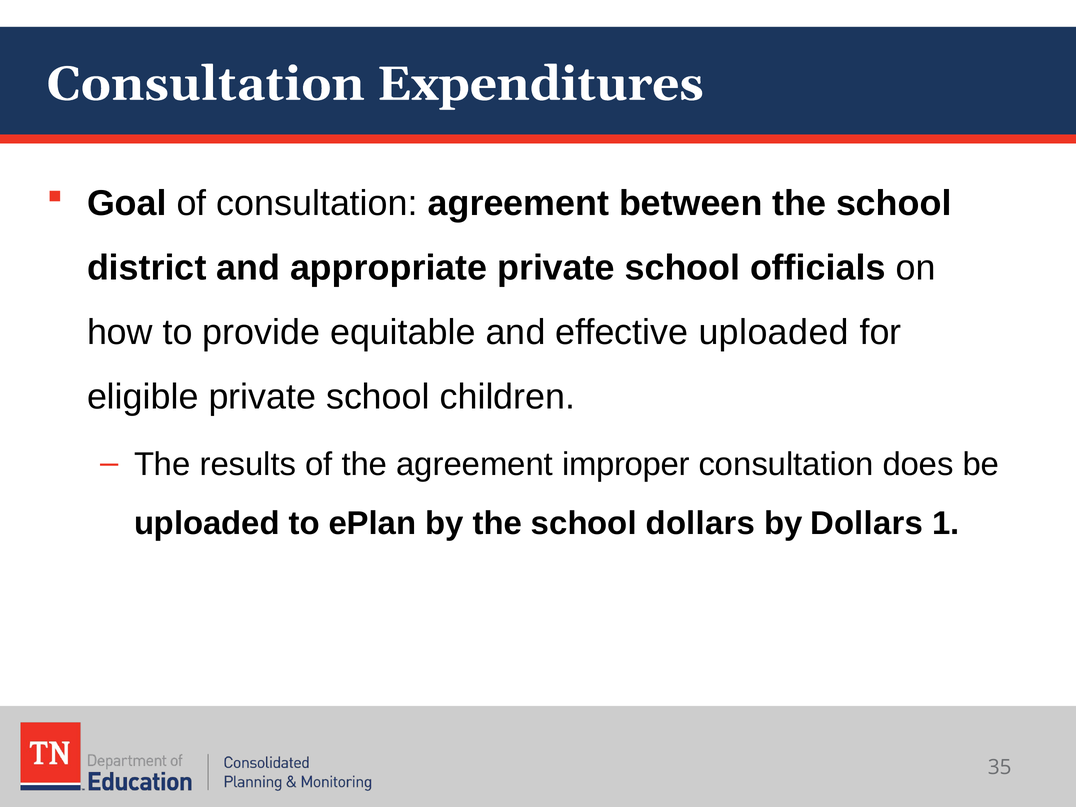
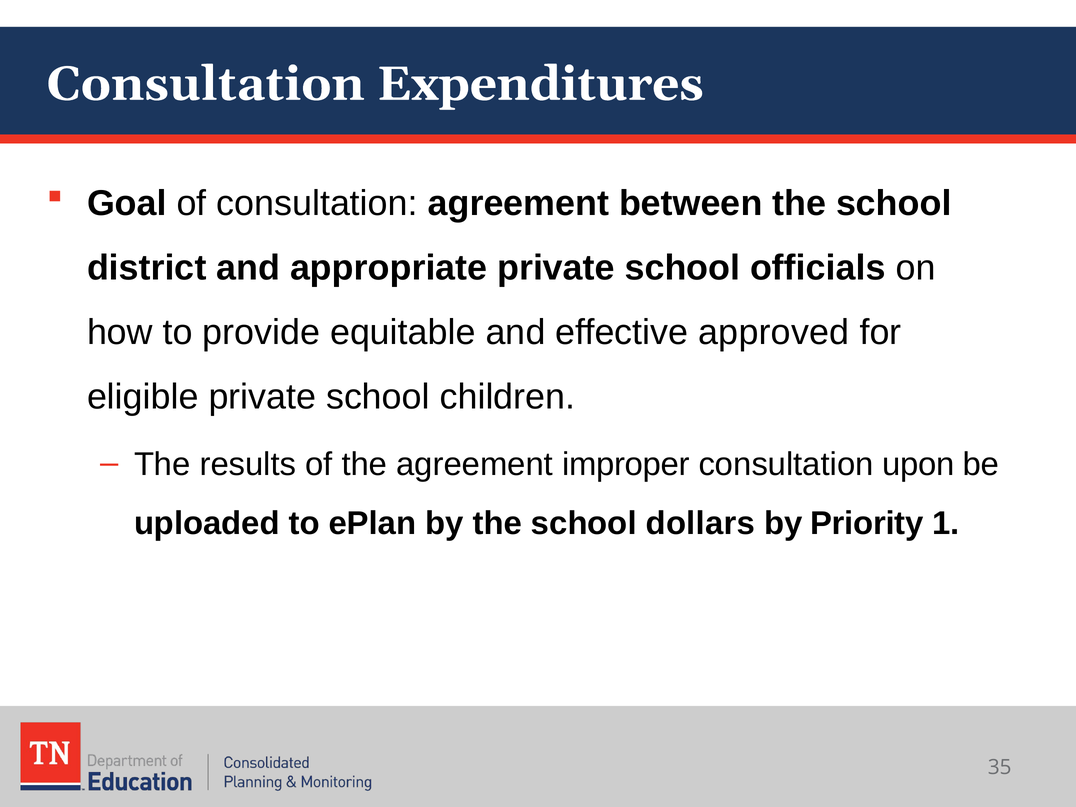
effective uploaded: uploaded -> approved
does: does -> upon
by Dollars: Dollars -> Priority
